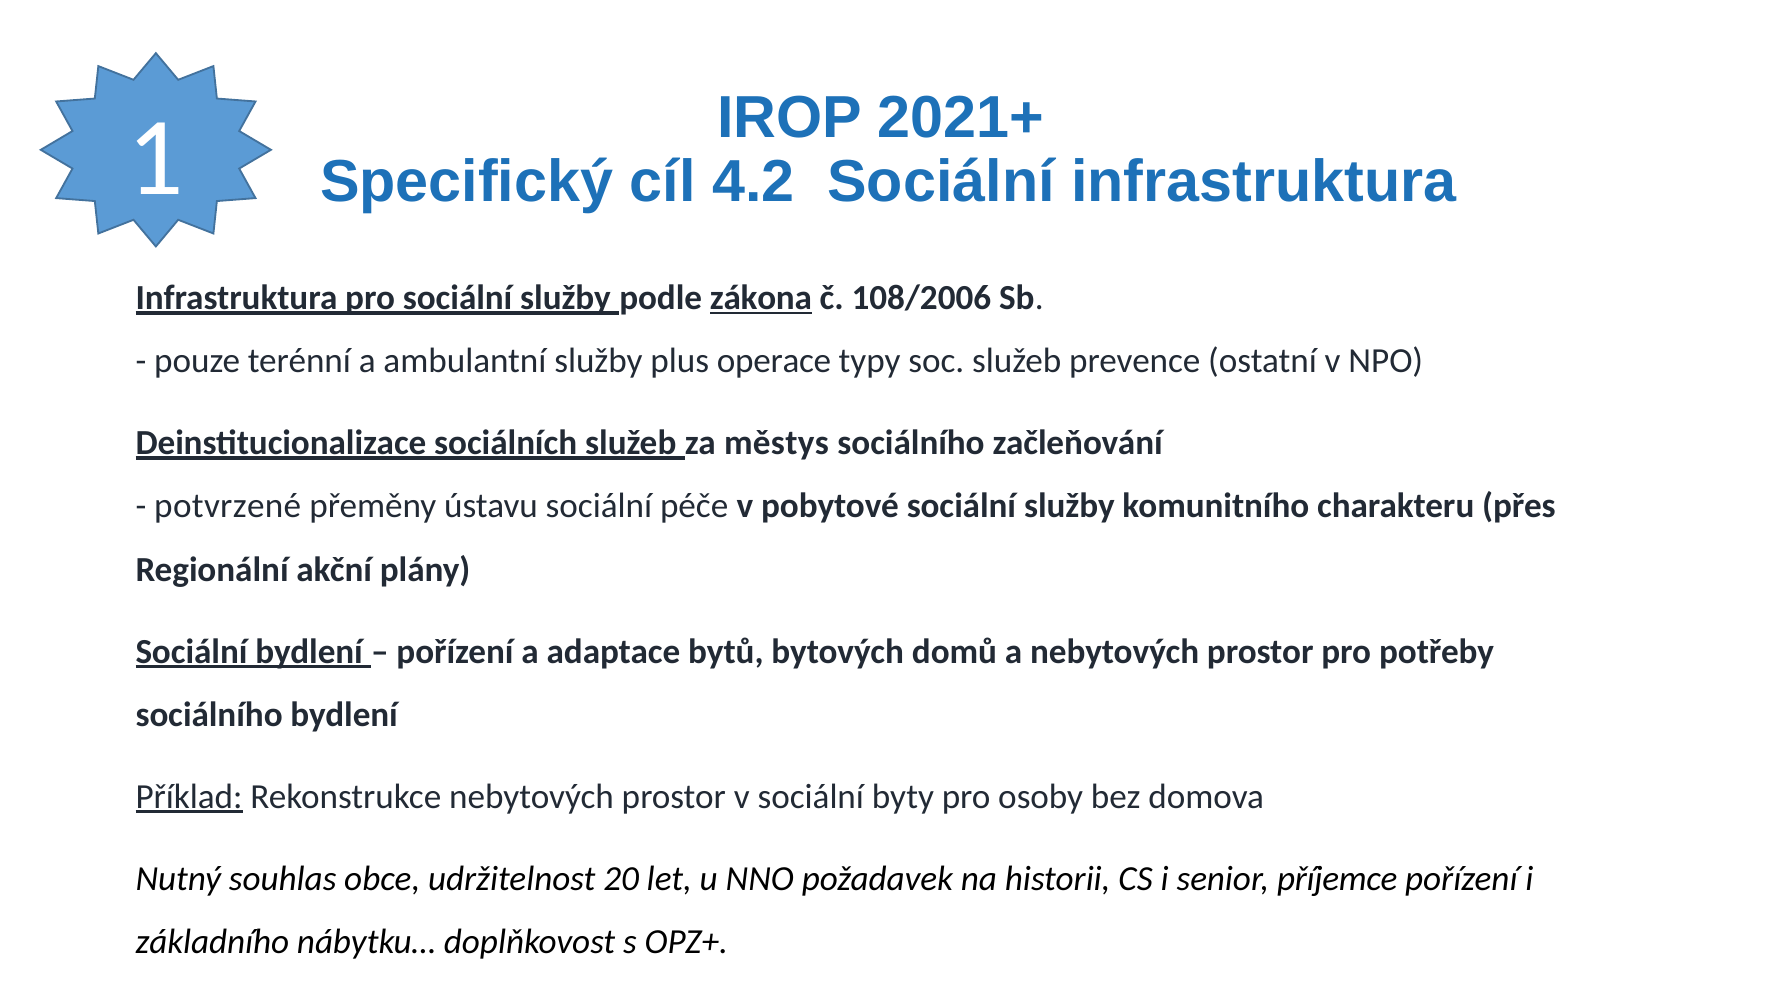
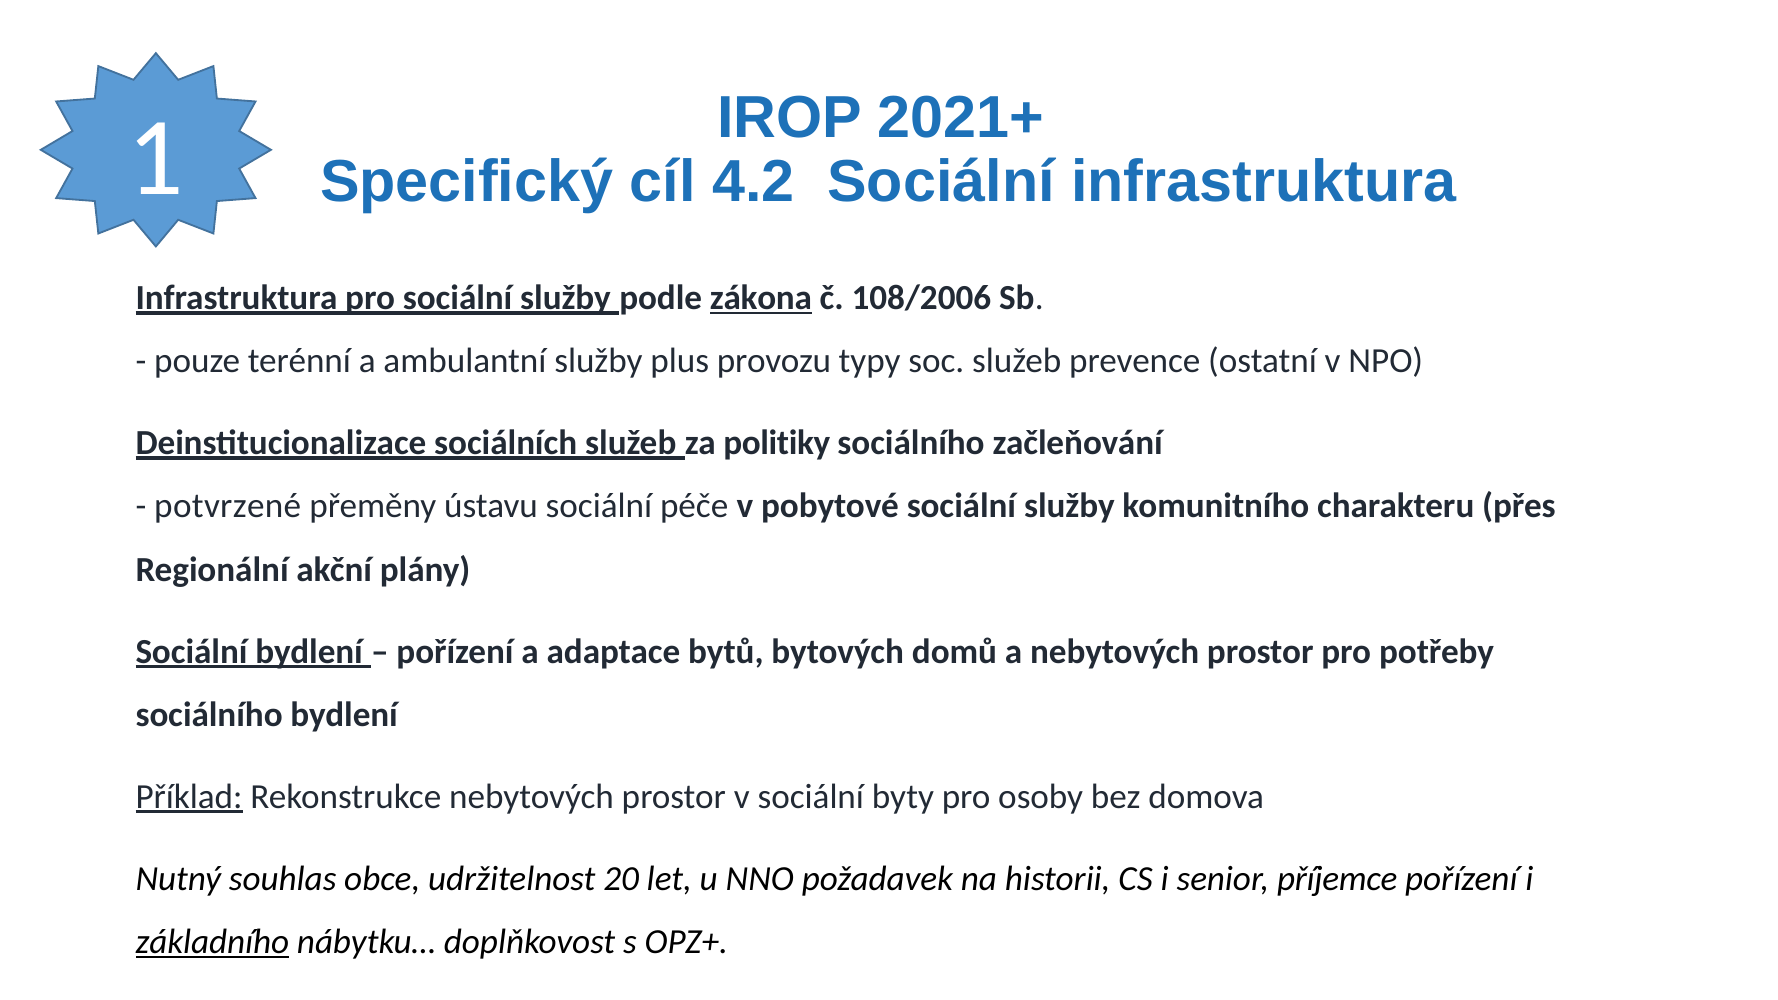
operace: operace -> provozu
městys: městys -> politiky
základního underline: none -> present
